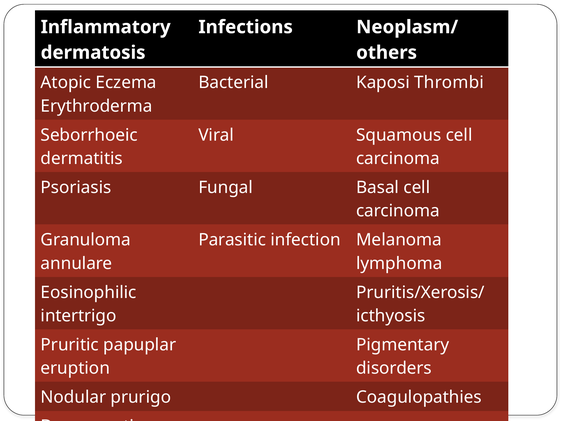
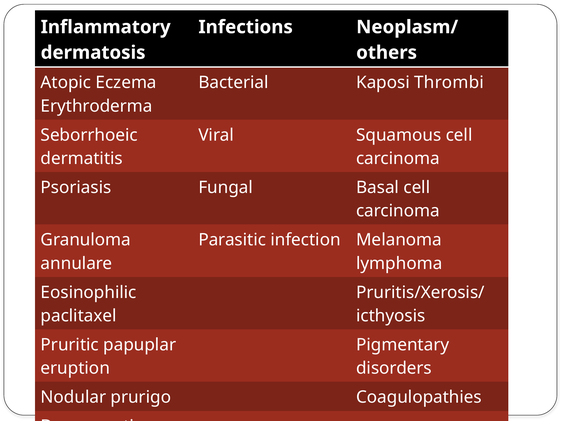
intertrigo: intertrigo -> paclitaxel
